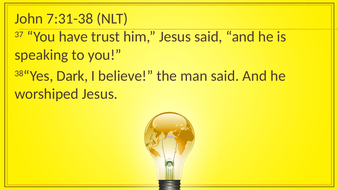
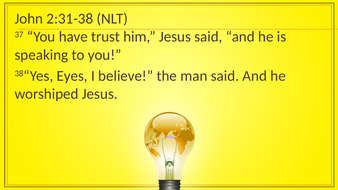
7:31-38: 7:31-38 -> 2:31-38
Dark: Dark -> Eyes
